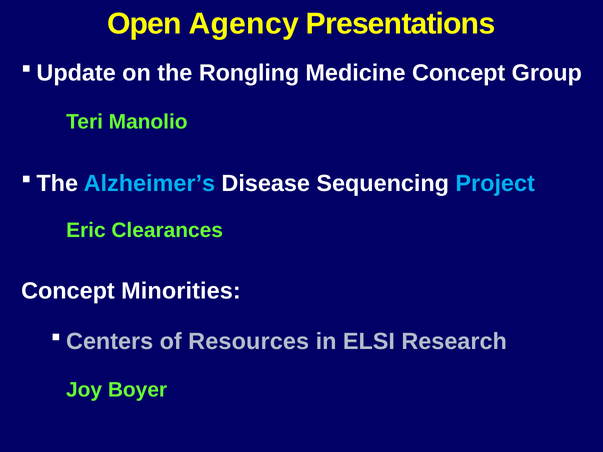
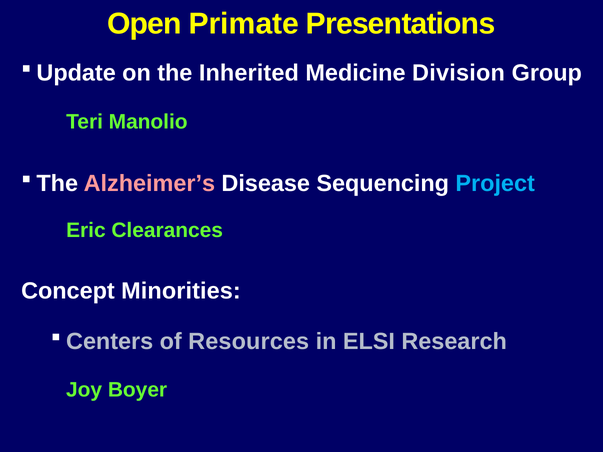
Agency: Agency -> Primate
Rongling: Rongling -> Inherited
Medicine Concept: Concept -> Division
Alzheimer’s colour: light blue -> pink
